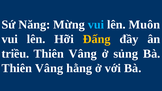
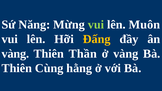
vui at (96, 25) colour: light blue -> light green
triều at (15, 54): triều -> vàng
Vâng at (83, 54): Vâng -> Thần
ở sủng: sủng -> vàng
Vâng at (49, 68): Vâng -> Cùng
